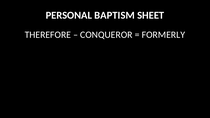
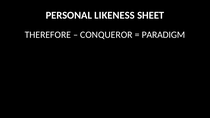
BAPTISM: BAPTISM -> LIKENESS
FORMERLY: FORMERLY -> PARADIGM
